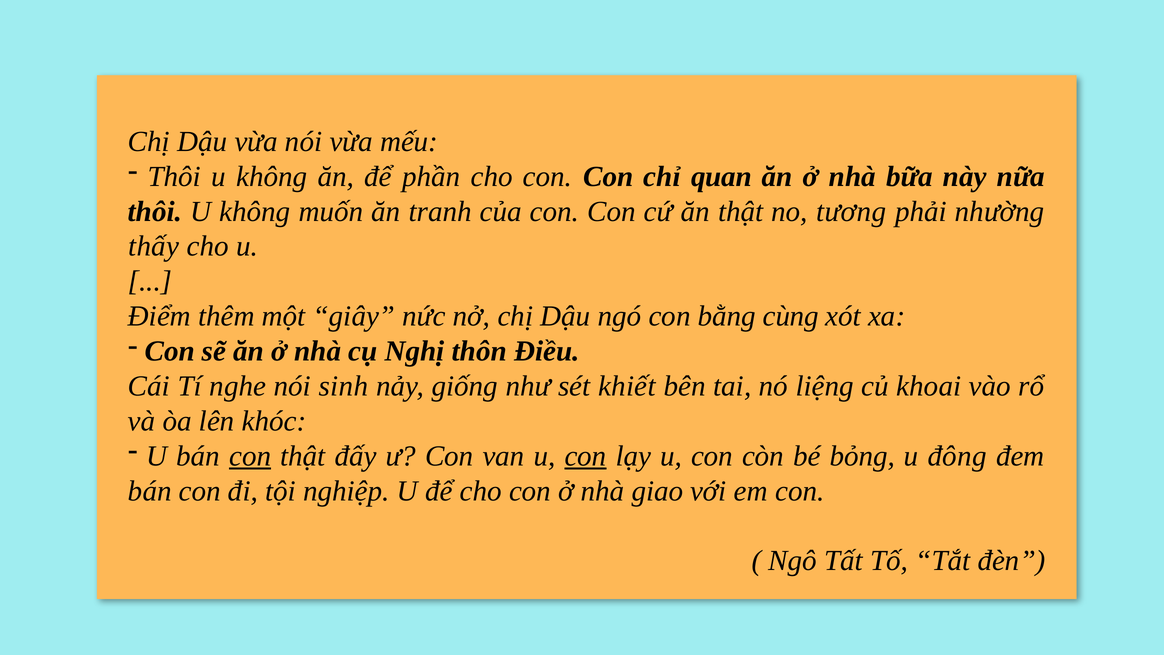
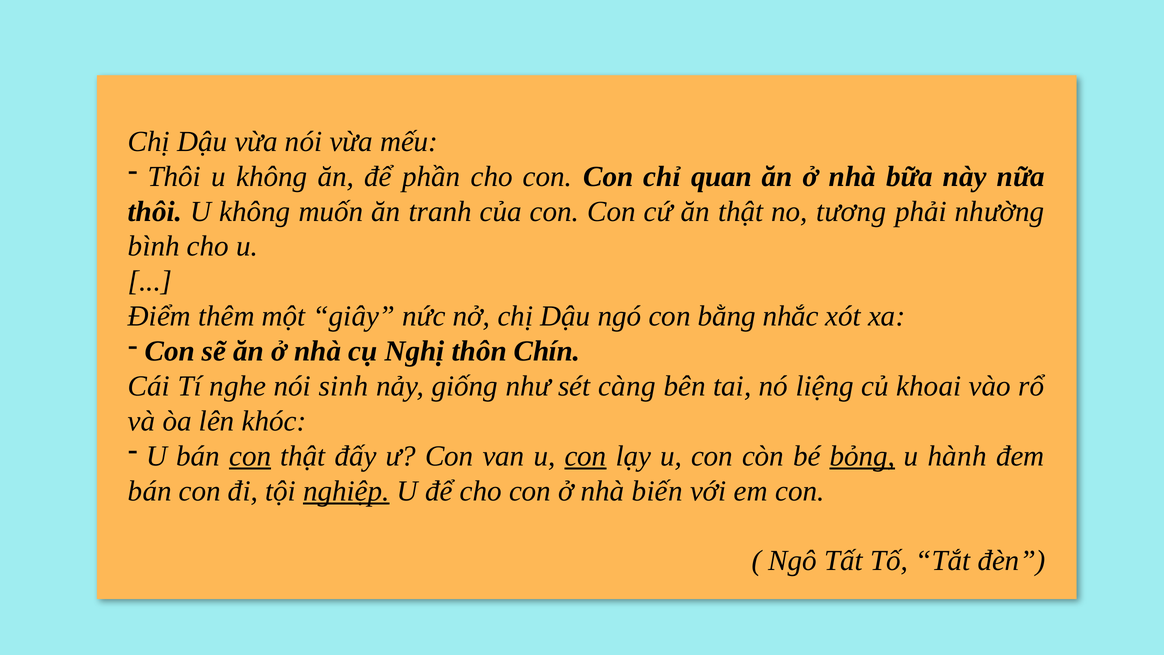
thấy: thấy -> bình
cùng: cùng -> nhắc
Điều: Điều -> Chín
khiết: khiết -> càng
bỏng underline: none -> present
đông: đông -> hành
nghiệp underline: none -> present
giao: giao -> biến
